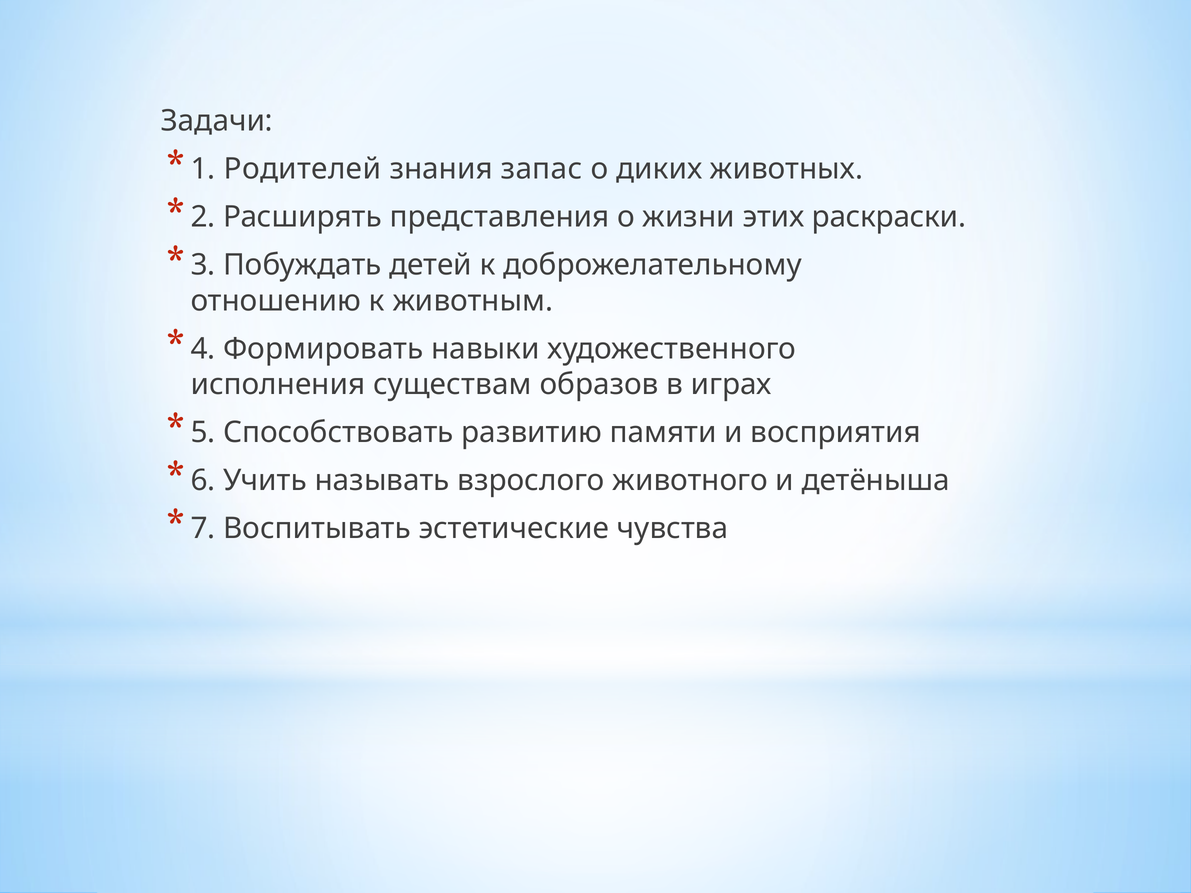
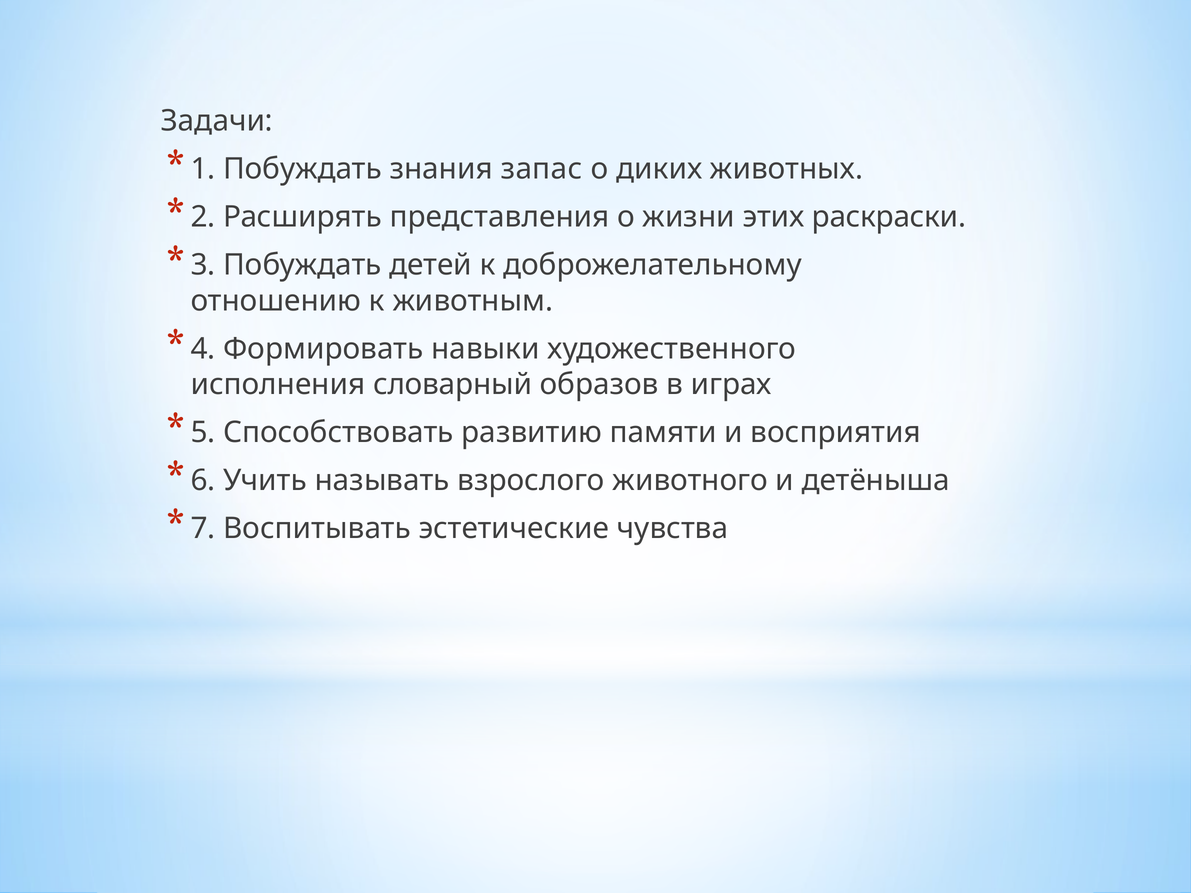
1 Родителей: Родителей -> Побуждать
существам: существам -> словарный
